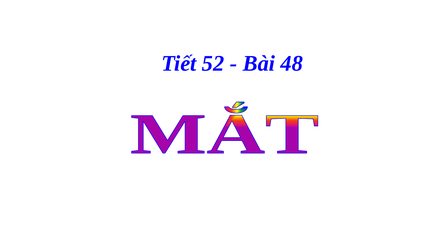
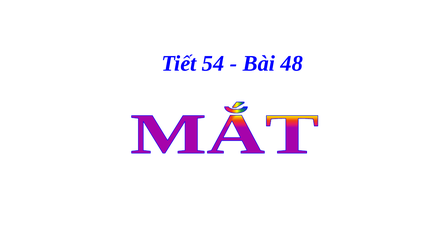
52: 52 -> 54
